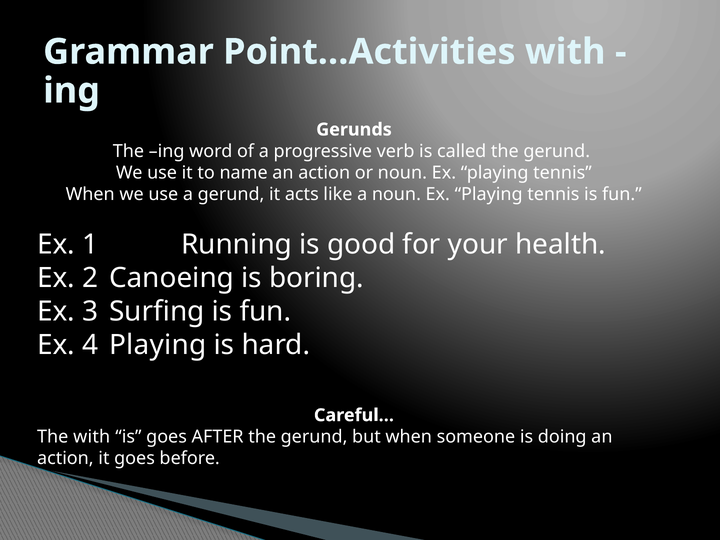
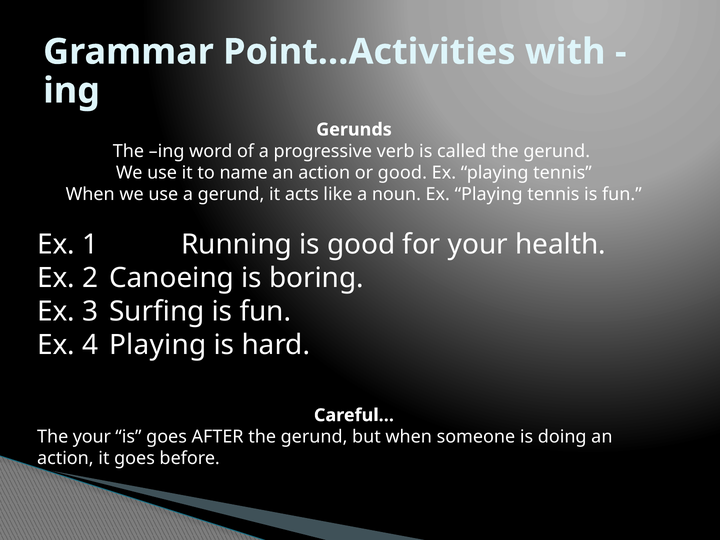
or noun: noun -> good
The with: with -> your
